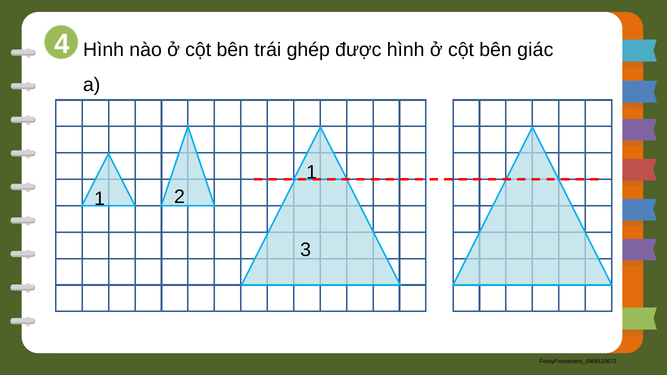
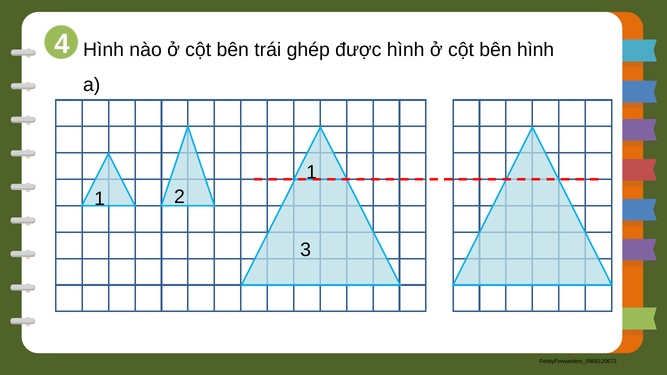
bên giác: giác -> hình
